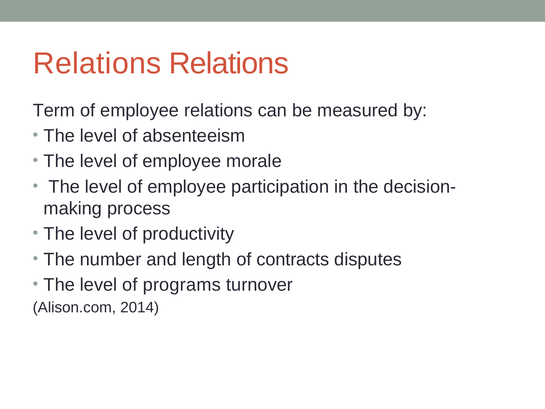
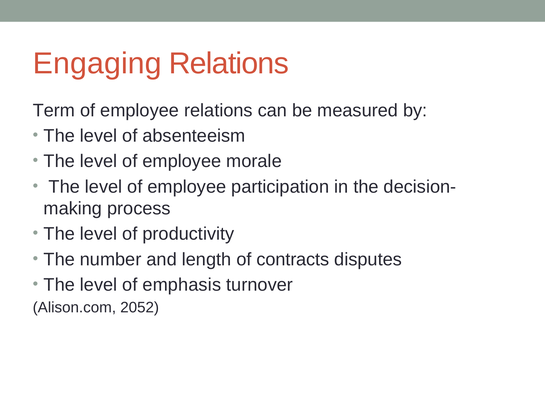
Relations at (97, 63): Relations -> Engaging
programs: programs -> emphasis
2014: 2014 -> 2052
